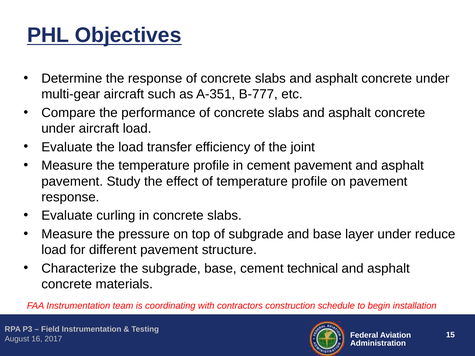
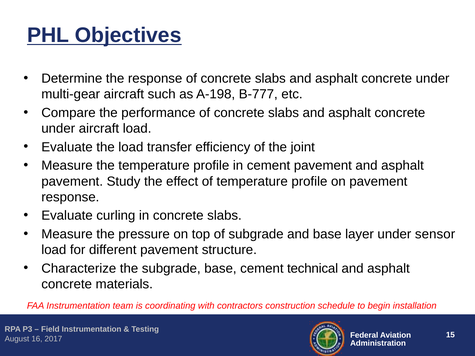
A-351: A-351 -> A-198
reduce: reduce -> sensor
